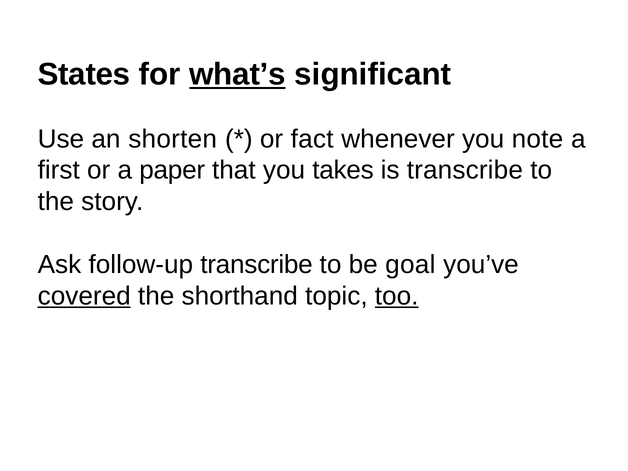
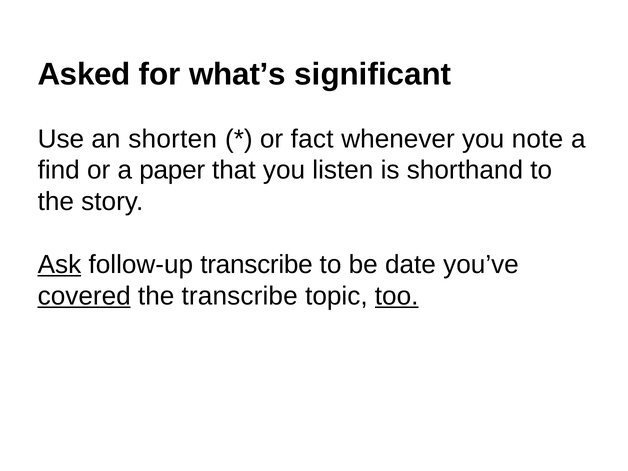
States: States -> Asked
what’s underline: present -> none
first: first -> find
takes: takes -> listen
is transcribe: transcribe -> shorthand
Ask underline: none -> present
goal: goal -> date
the shorthand: shorthand -> transcribe
